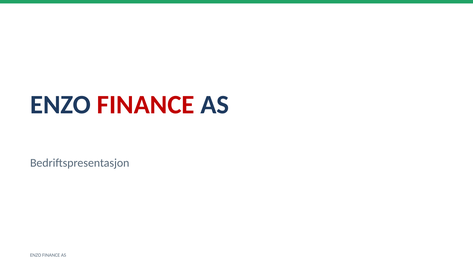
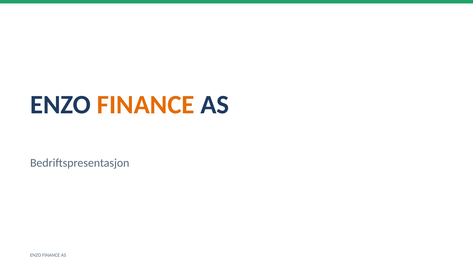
FINANCE at (146, 105) colour: red -> orange
